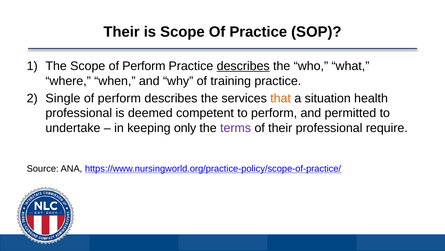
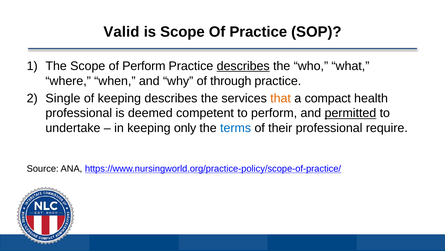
Their at (122, 32): Their -> Valid
training: training -> through
perform at (119, 98): perform -> keeping
situation: situation -> compact
permitted underline: none -> present
terms colour: purple -> blue
